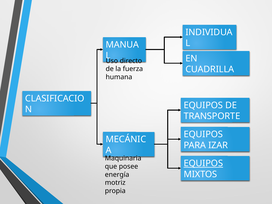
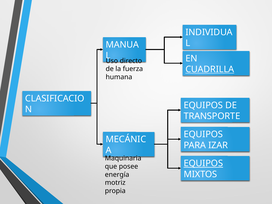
CUADRILLA underline: none -> present
